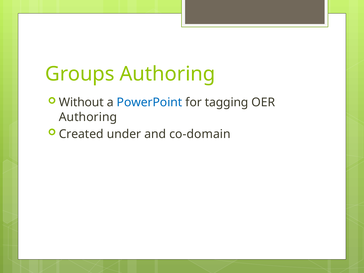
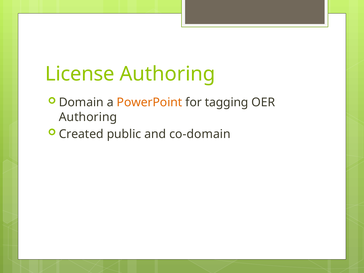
Groups: Groups -> License
Without: Without -> Domain
PowerPoint colour: blue -> orange
under: under -> public
